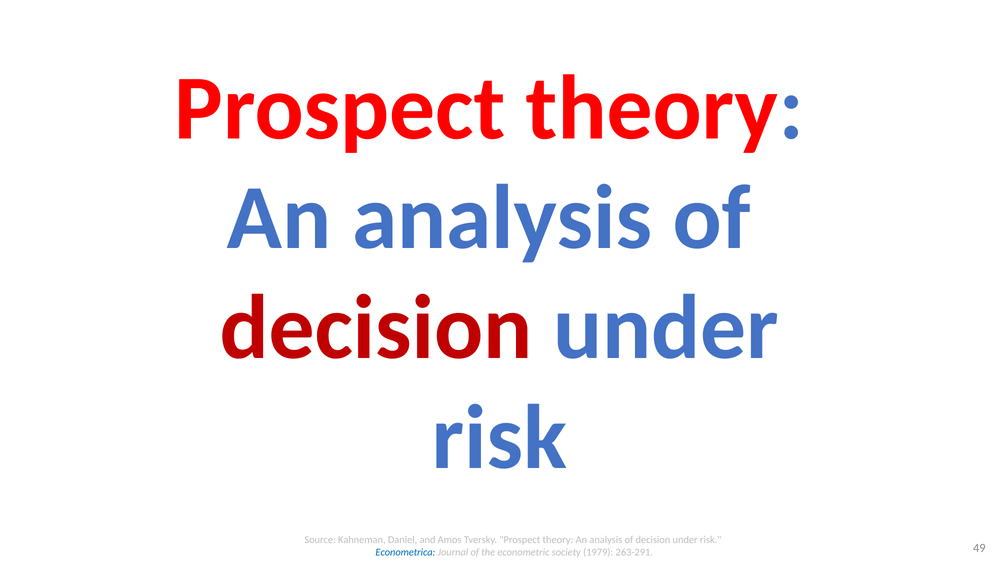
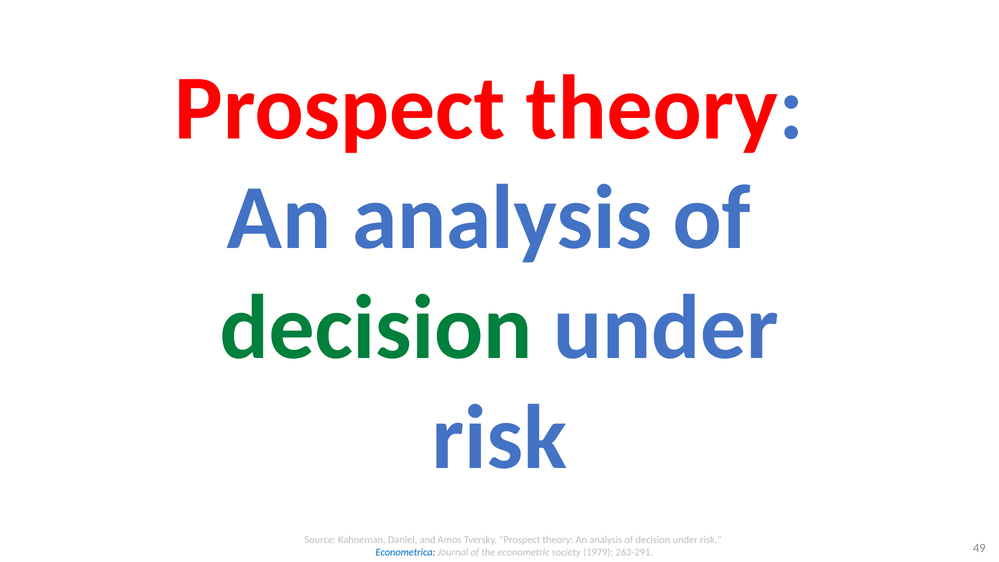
decision at (376, 328) colour: red -> green
